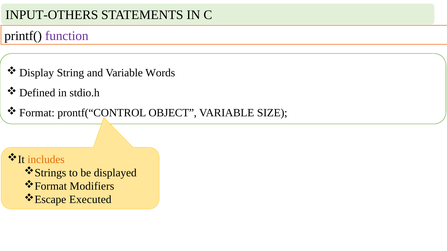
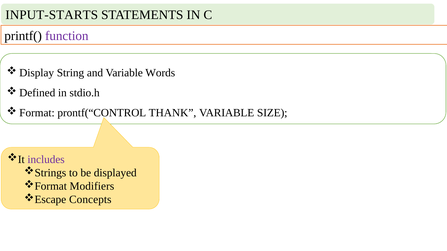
INPUT-OTHERS: INPUT-OTHERS -> INPUT-STARTS
OBJECT: OBJECT -> THANK
includes colour: orange -> purple
Executed: Executed -> Concepts
